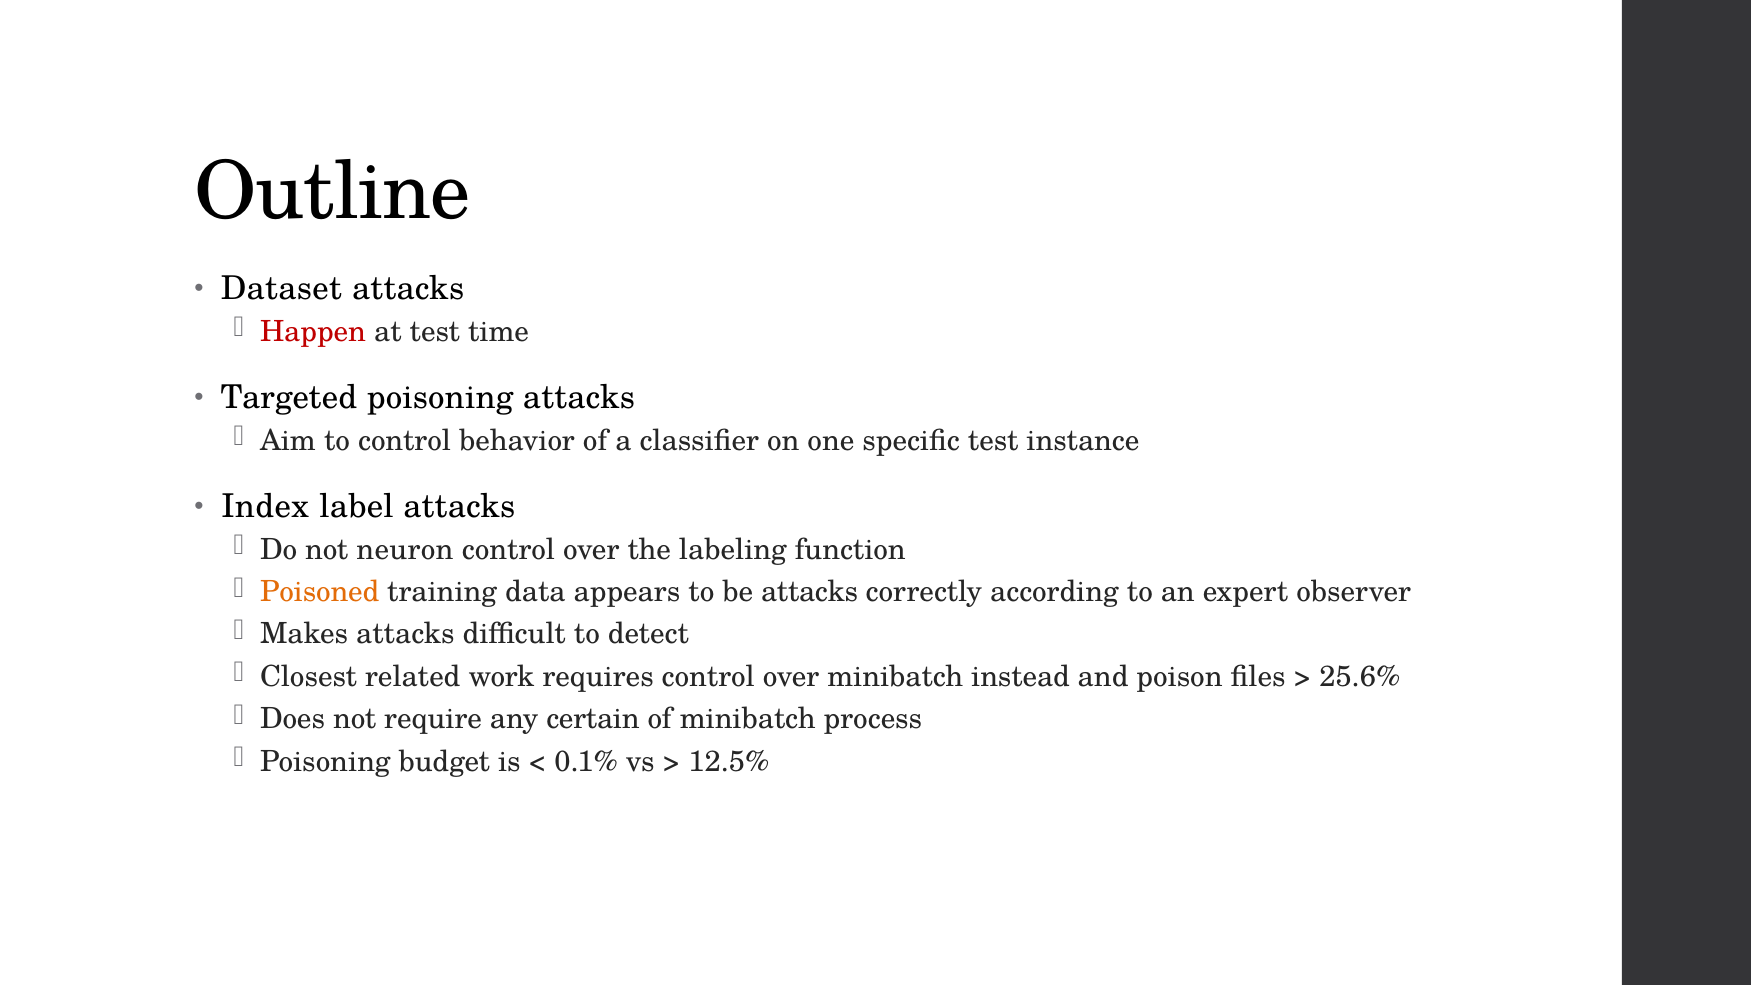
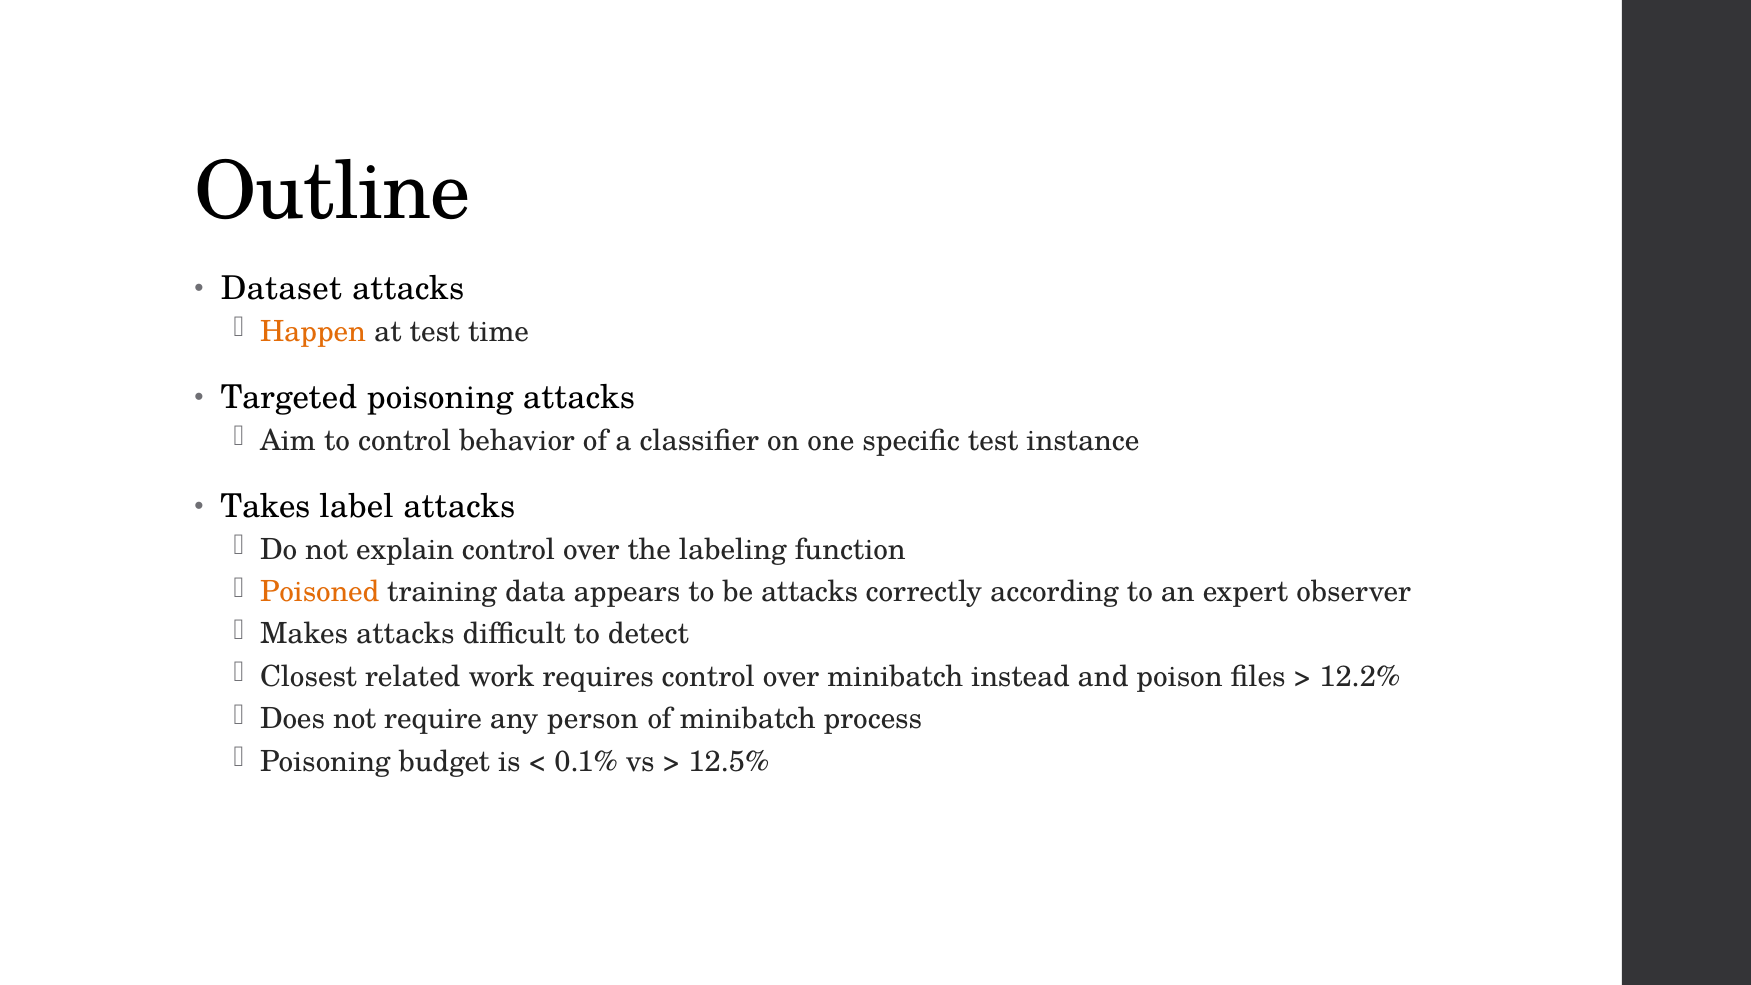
Happen colour: red -> orange
Index: Index -> Takes
neuron: neuron -> explain
25.6%: 25.6% -> 12.2%
certain: certain -> person
